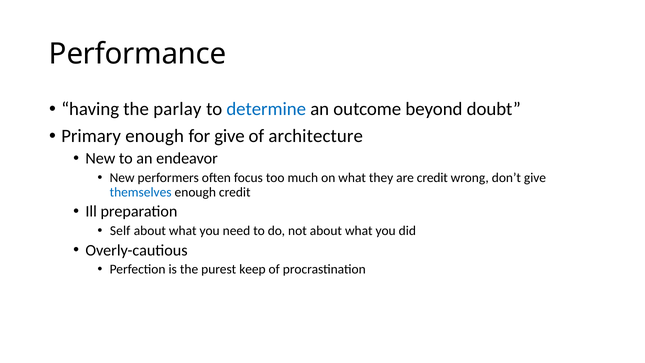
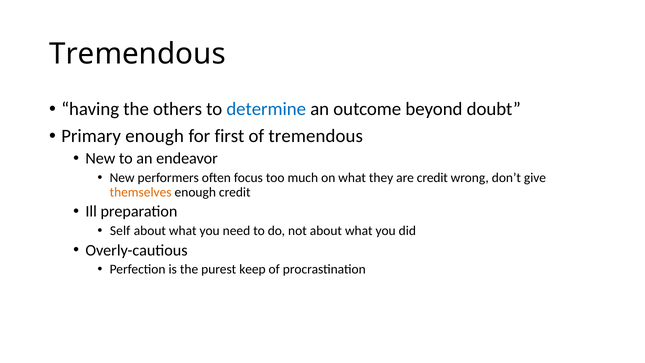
Performance at (138, 54): Performance -> Tremendous
parlay: parlay -> others
for give: give -> first
of architecture: architecture -> tremendous
themselves colour: blue -> orange
